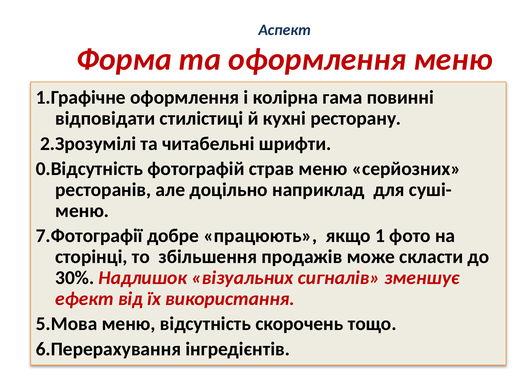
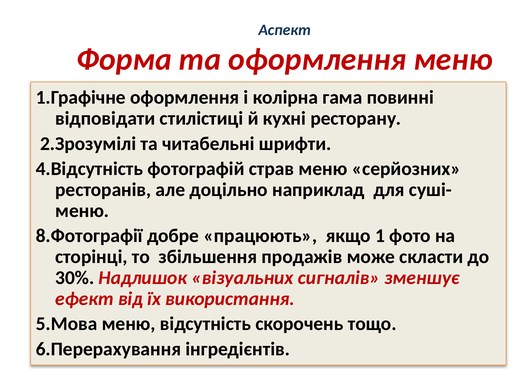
0.Відсутність: 0.Відсутність -> 4.Відсутність
7.Фотографії: 7.Фотографії -> 8.Фотографії
